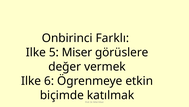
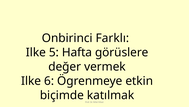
5 Miser: Miser -> Hafta
